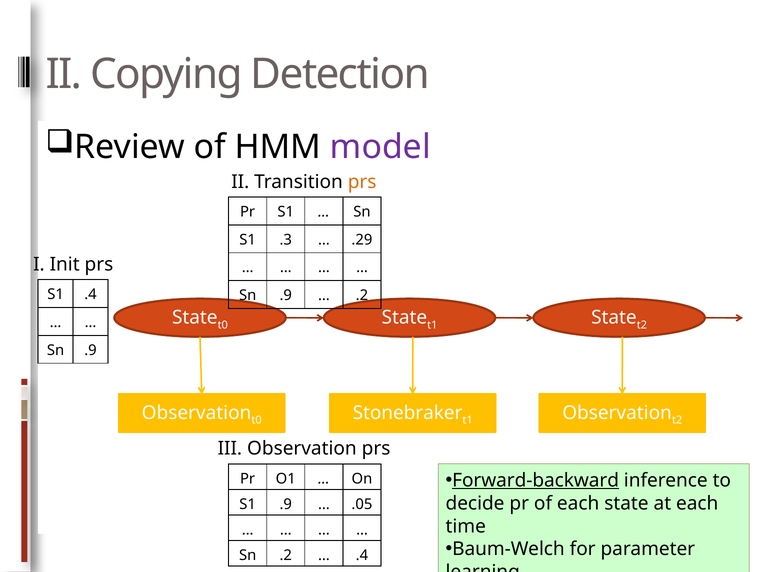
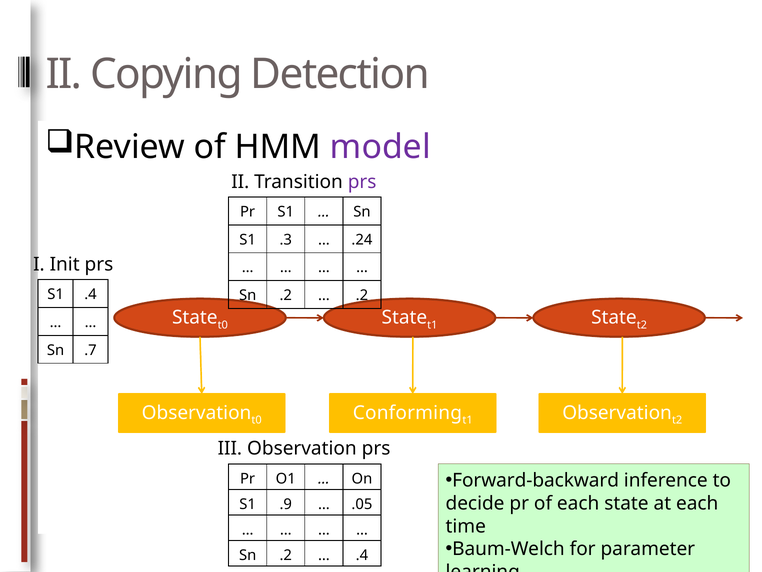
prs at (362, 182) colour: orange -> purple
.29: .29 -> .24
.9 at (286, 295): .9 -> .2
.9 at (90, 350): .9 -> .7
Stonebraker: Stonebraker -> Conforming
Forward-backward underline: present -> none
